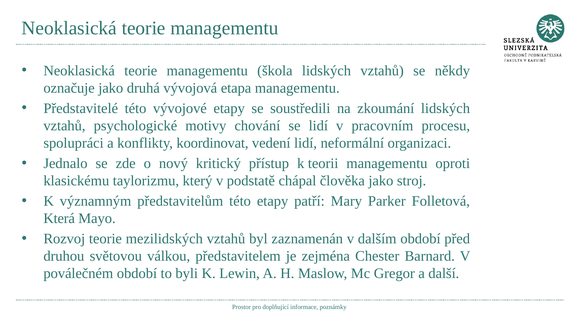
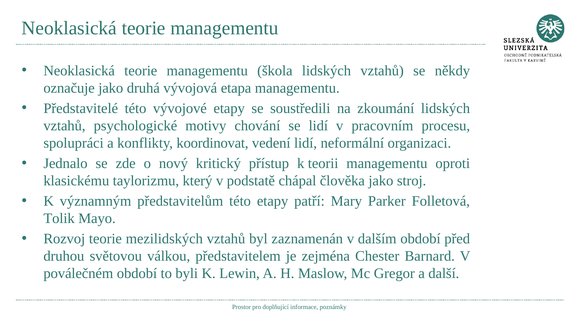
Která: Která -> Tolik
